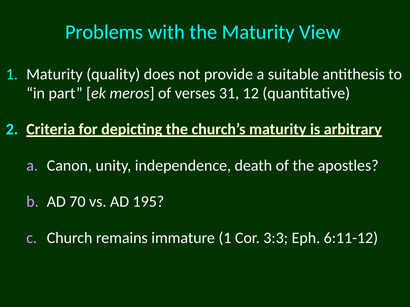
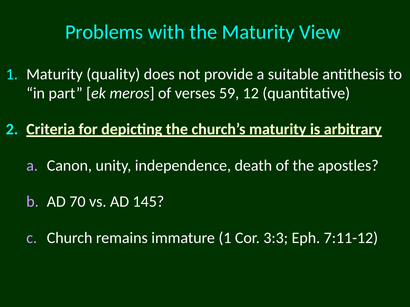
31: 31 -> 59
195: 195 -> 145
6:11-12: 6:11-12 -> 7:11-12
